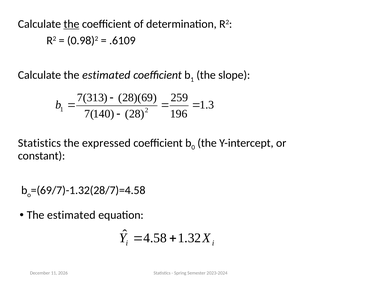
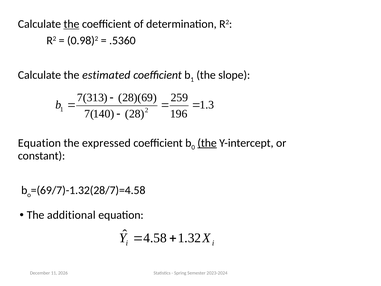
.6109: .6109 -> .5360
Statistics at (39, 143): Statistics -> Equation
the at (207, 143) underline: none -> present
estimated at (71, 215): estimated -> additional
